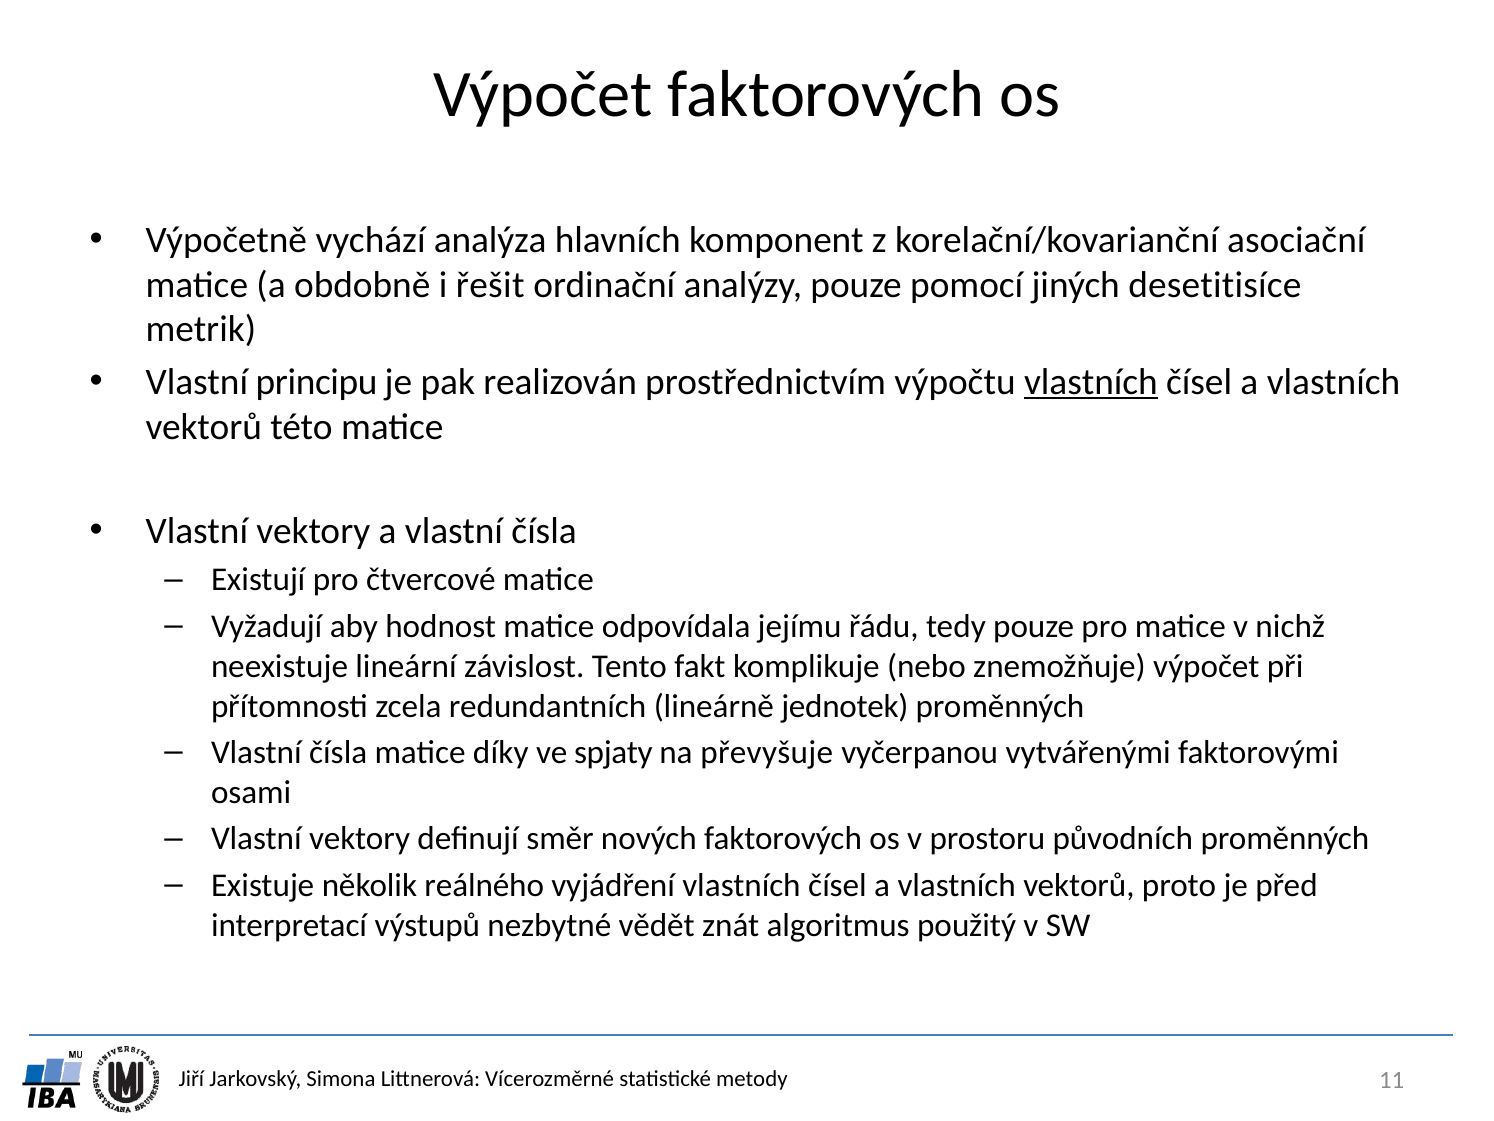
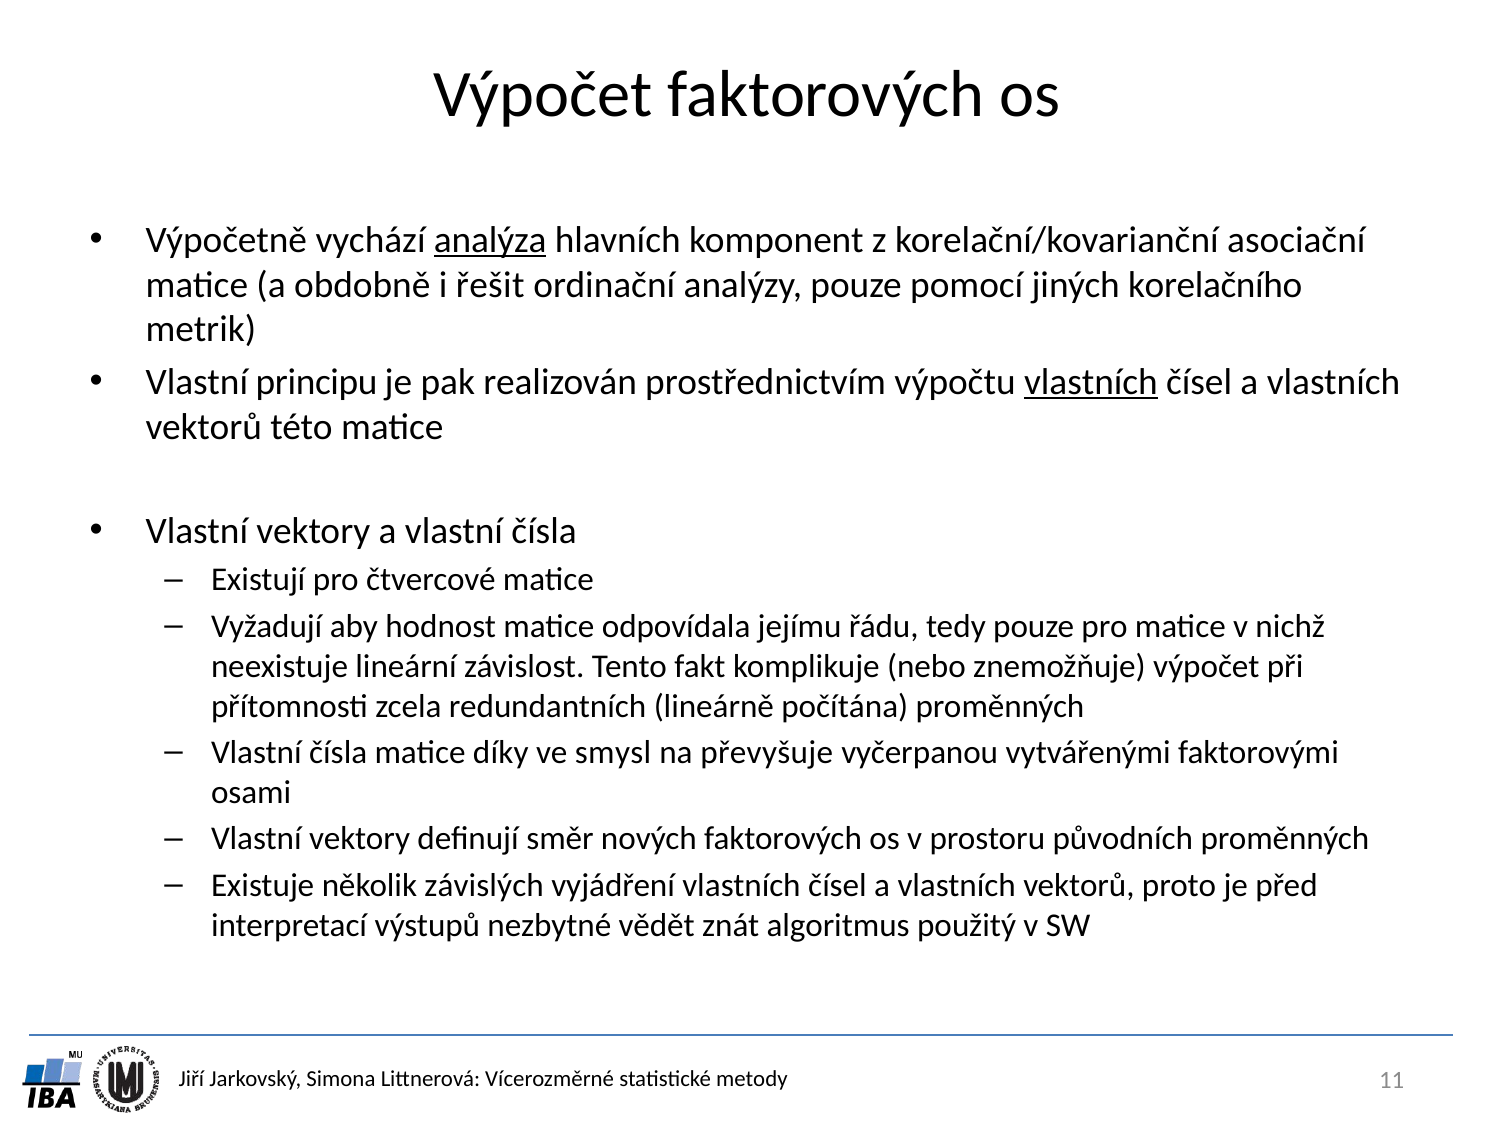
analýza underline: none -> present
desetitisíce: desetitisíce -> korelačního
jednotek: jednotek -> počítána
spjaty: spjaty -> smysl
reálného: reálného -> závislých
